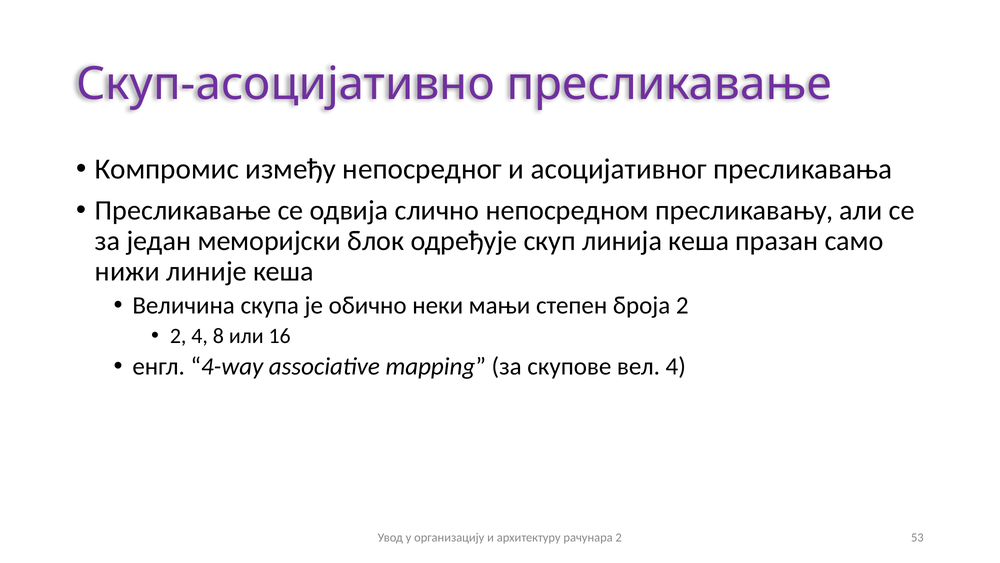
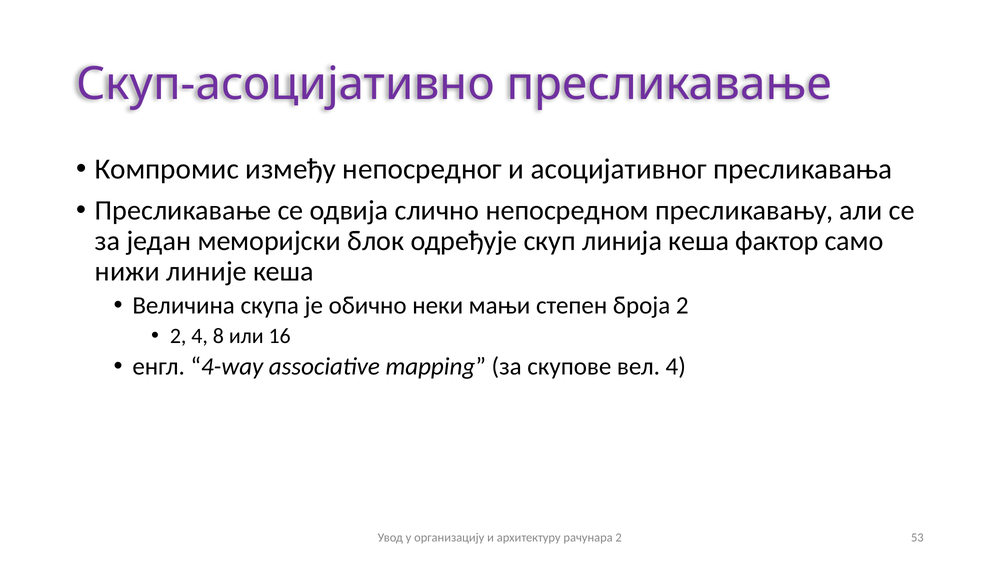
празан: празан -> фактор
